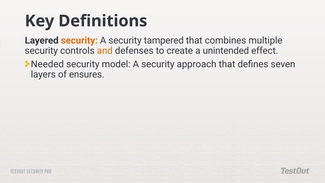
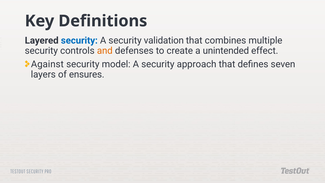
security at (79, 40) colour: orange -> blue
tampered: tampered -> validation
Needed: Needed -> Against
